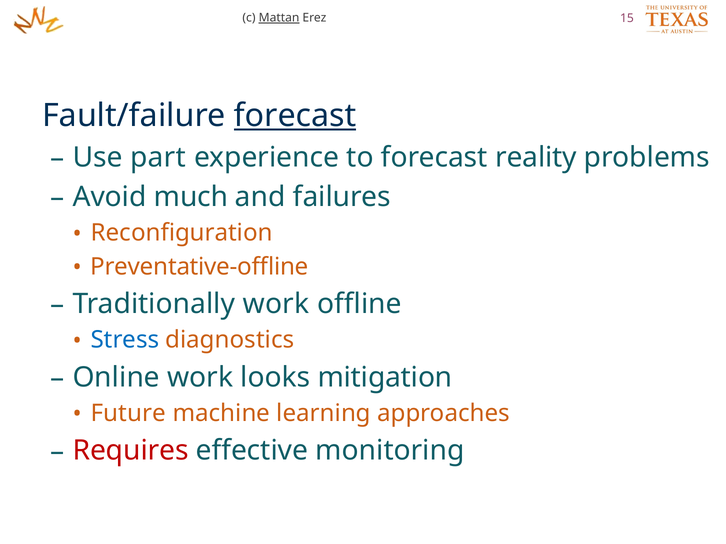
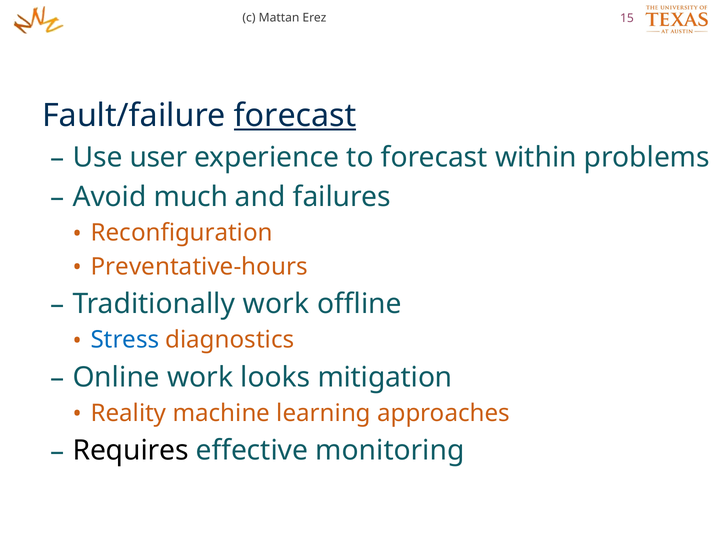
Mattan underline: present -> none
part: part -> user
reality: reality -> within
Preventative-offline: Preventative-offline -> Preventative-hours
Future: Future -> Reality
Requires colour: red -> black
